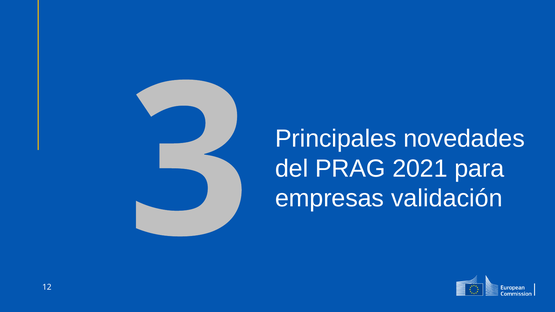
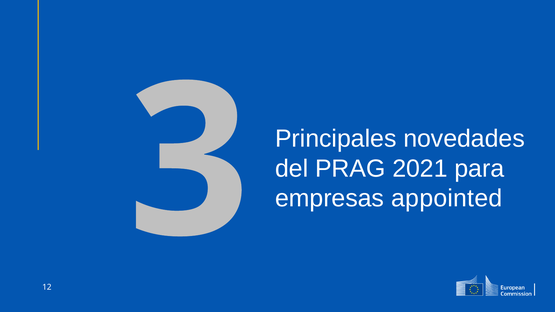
validación: validación -> appointed
